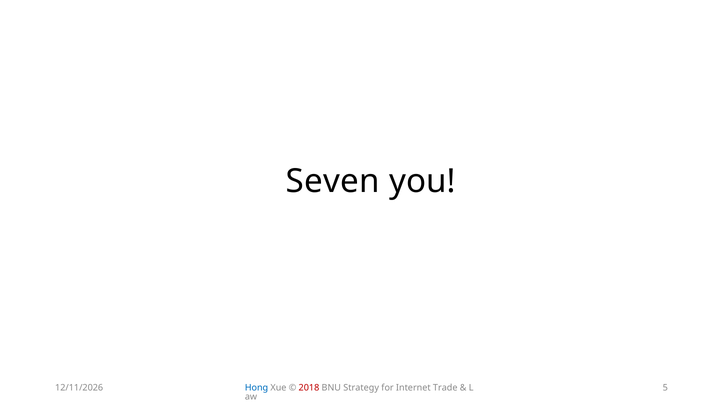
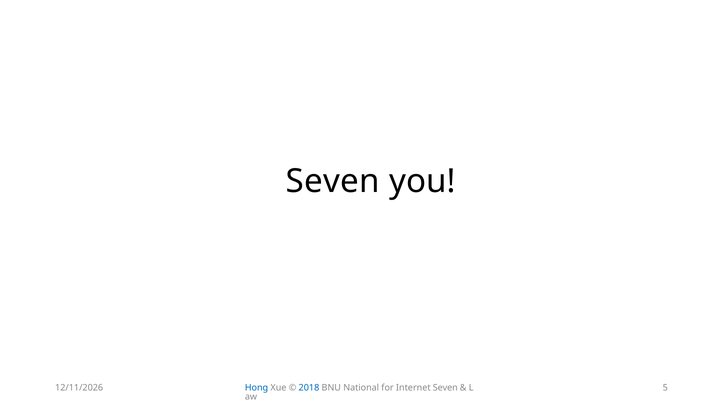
2018 colour: red -> blue
Strategy: Strategy -> National
Internet Trade: Trade -> Seven
